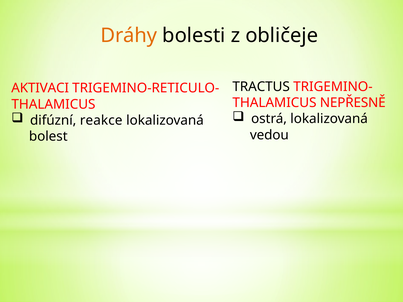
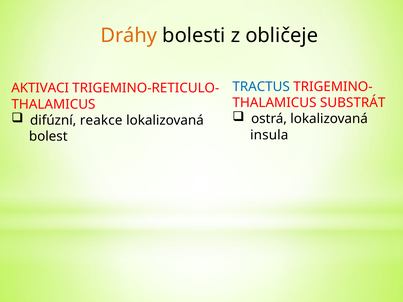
TRACTUS colour: black -> blue
NEPŘESNĚ: NEPŘESNĚ -> SUBSTRÁT
vedou: vedou -> insula
